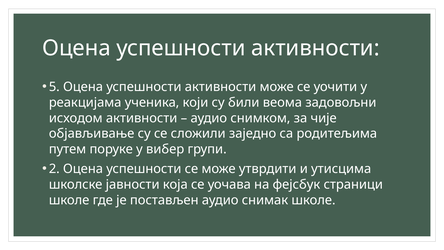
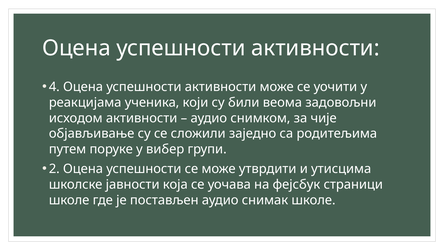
5: 5 -> 4
